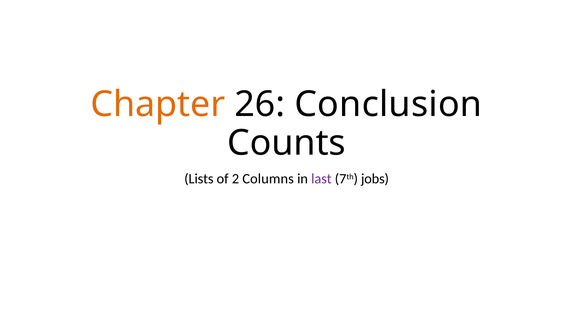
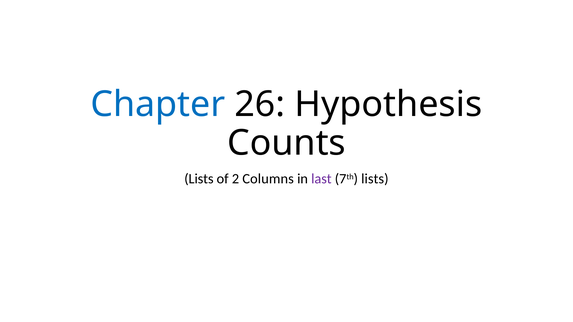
Chapter colour: orange -> blue
Conclusion: Conclusion -> Hypothesis
7th jobs: jobs -> lists
